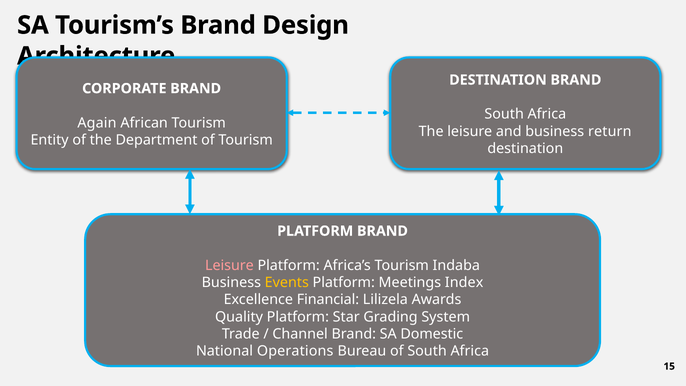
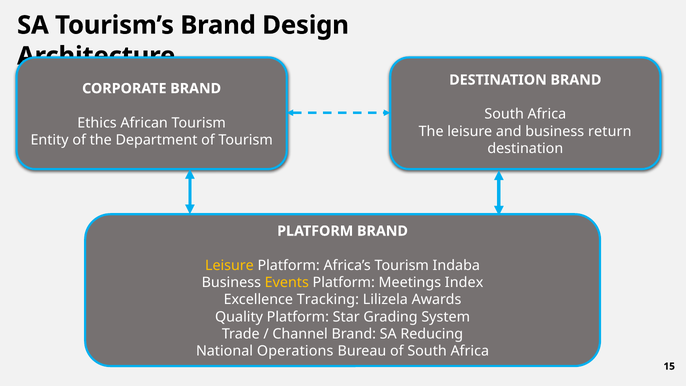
Again: Again -> Ethics
Leisure at (229, 265) colour: pink -> yellow
Financial: Financial -> Tracking
Domestic: Domestic -> Reducing
